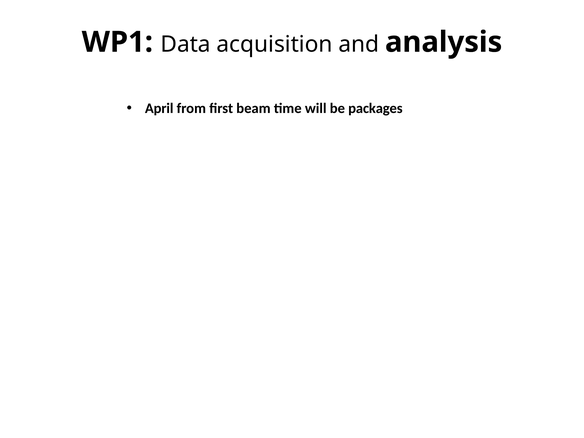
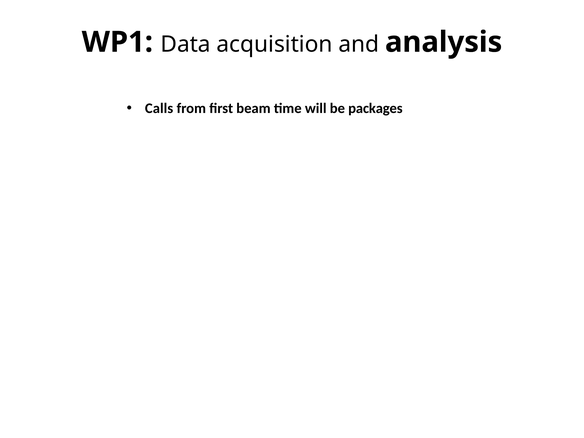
April: April -> Calls
